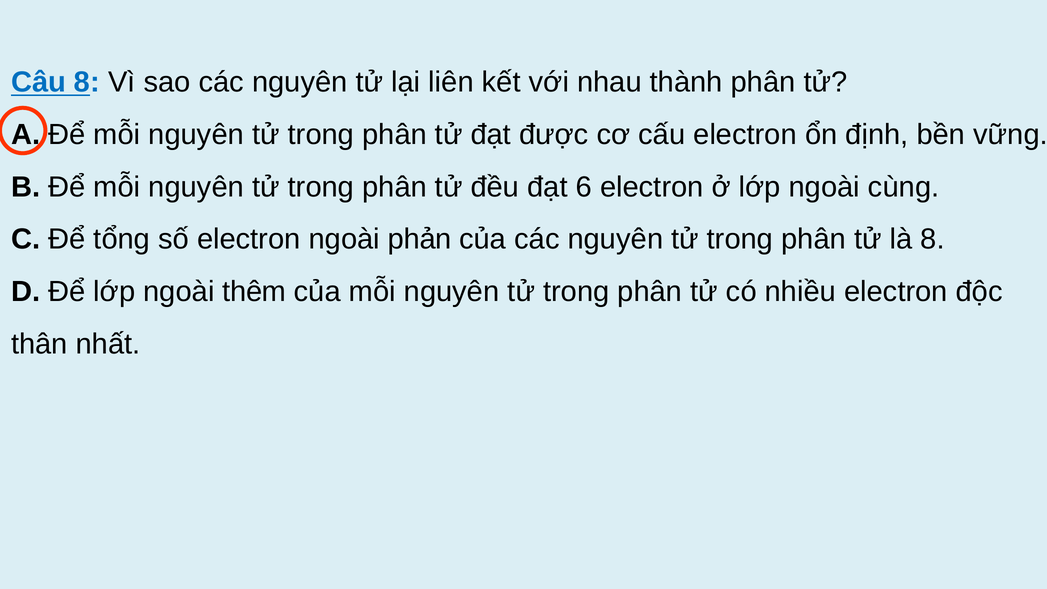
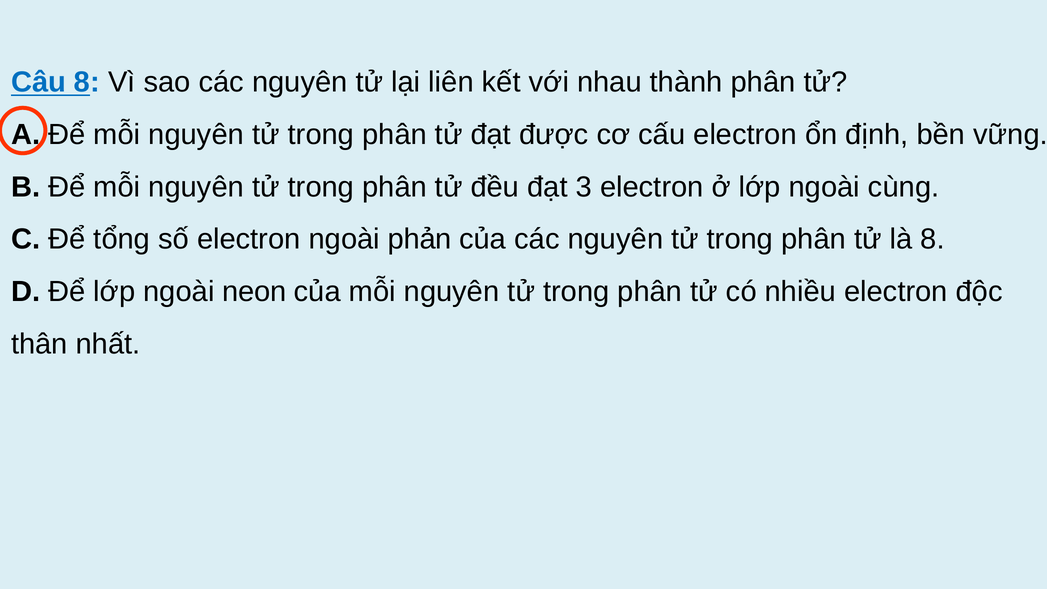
6: 6 -> 3
thêm: thêm -> neon
